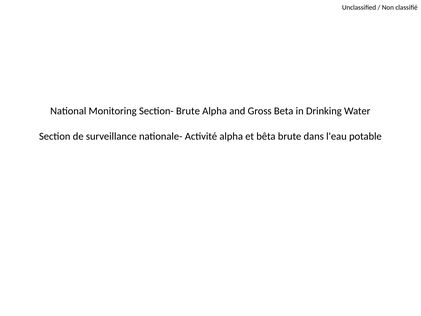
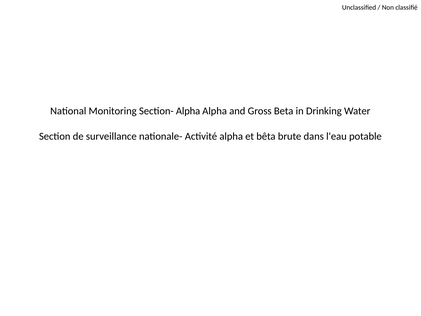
Section- Brute: Brute -> Alpha
